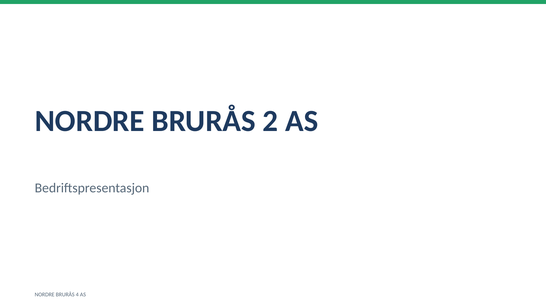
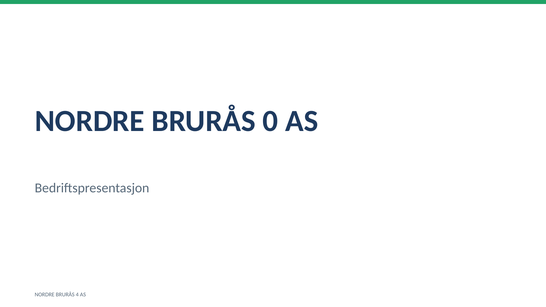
2: 2 -> 0
